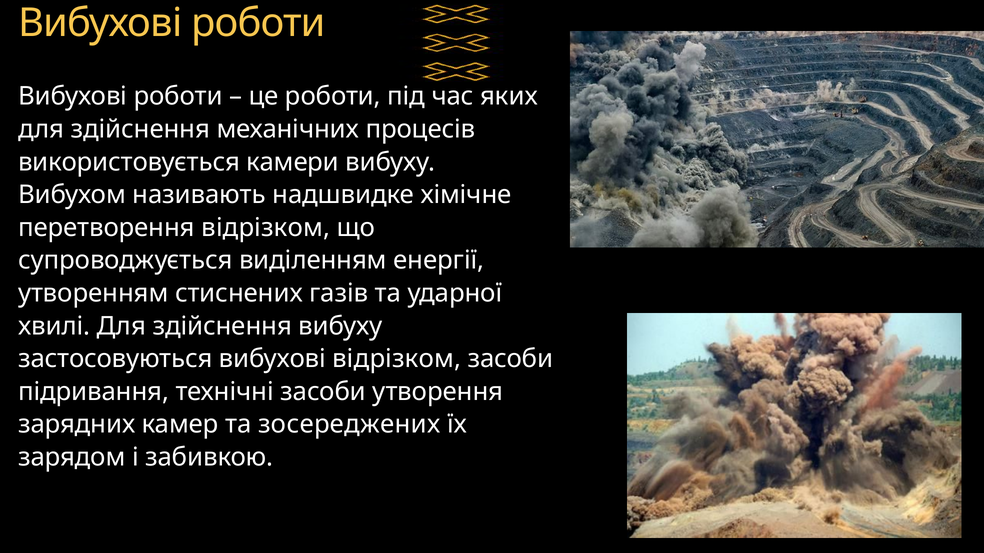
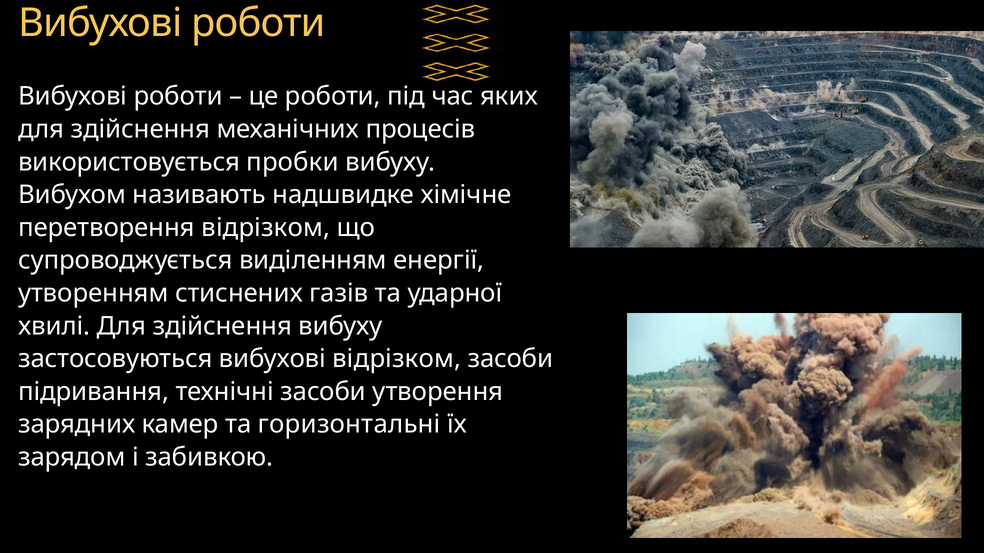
камери: камери -> пробки
зосереджених: зосереджених -> горизонтальні
